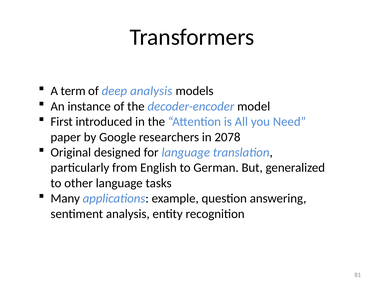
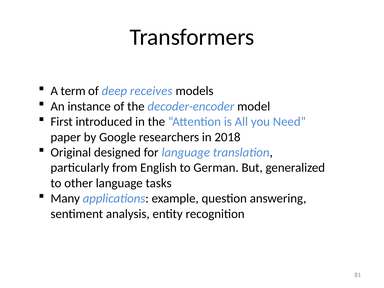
deep analysis: analysis -> receives
2078: 2078 -> 2018
